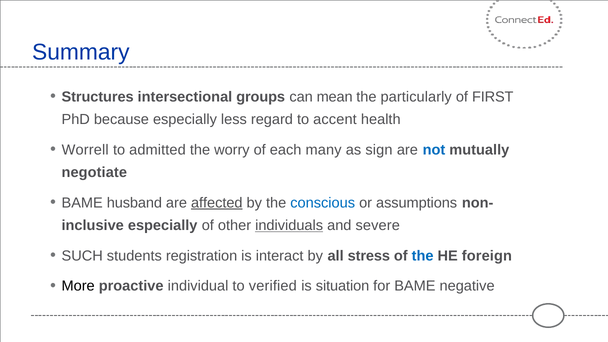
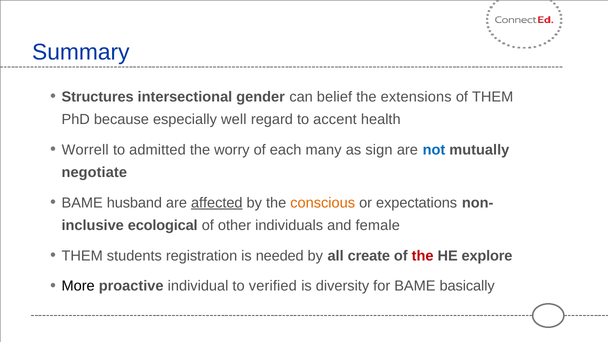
groups: groups -> gender
mean: mean -> belief
particularly: particularly -> extensions
of FIRST: FIRST -> THEM
less: less -> well
conscious colour: blue -> orange
assumptions: assumptions -> expectations
especially at (163, 225): especially -> ecological
individuals underline: present -> none
severe: severe -> female
SUCH at (82, 256): SUCH -> THEM
interact: interact -> needed
stress: stress -> create
the at (423, 256) colour: blue -> red
foreign: foreign -> explore
situation: situation -> diversity
negative: negative -> basically
